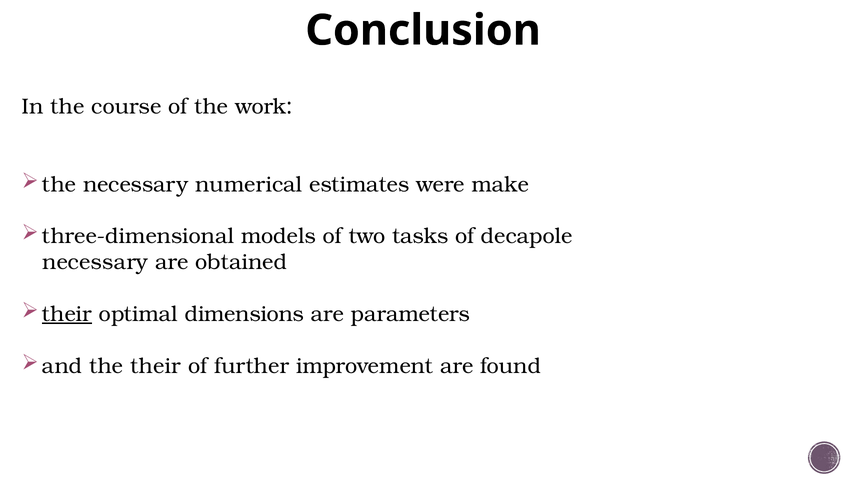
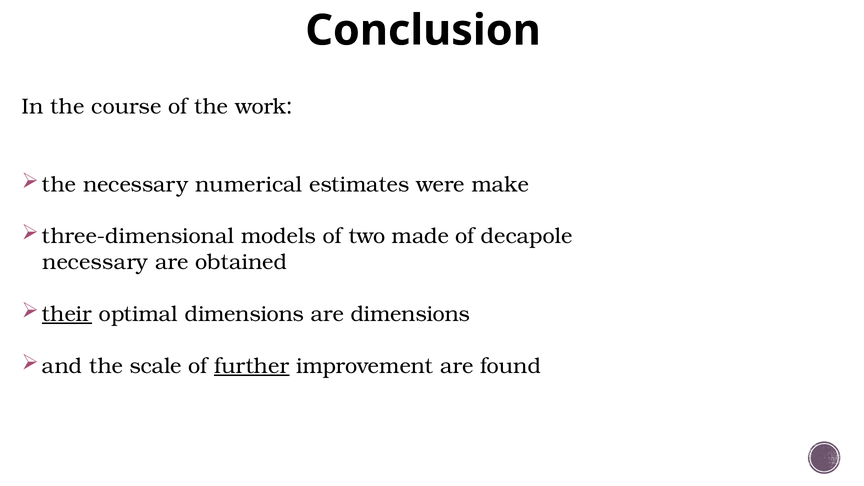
tasks: tasks -> made
are parameters: parameters -> dimensions
the their: their -> scale
further underline: none -> present
